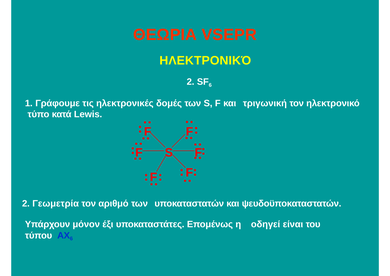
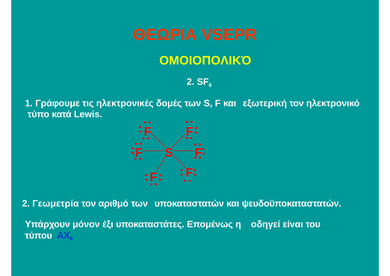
ΗΛΕΚΤΡΟΝΙΚΌ at (205, 61): ΗΛΕΚΤΡΟΝΙΚΌ -> ΟΜΟΙΟΠΟΛΙΚΌ
τριγωνική: τριγωνική -> εξωτερική
